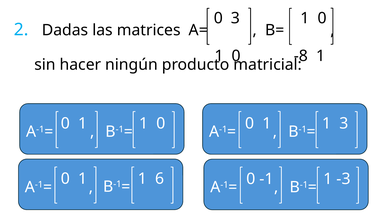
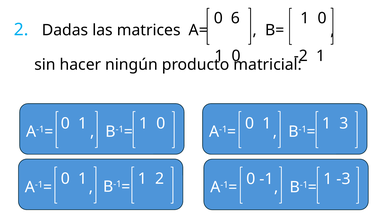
0 3: 3 -> 6
-8: -8 -> -2
1 6: 6 -> 2
